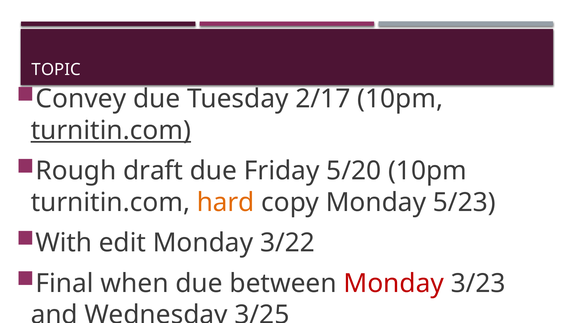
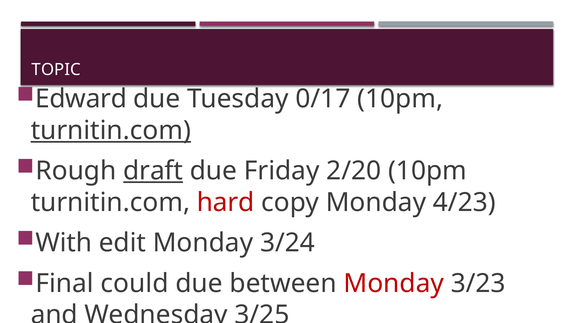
Convey: Convey -> Edward
2/17: 2/17 -> 0/17
draft underline: none -> present
5/20: 5/20 -> 2/20
hard colour: orange -> red
5/23: 5/23 -> 4/23
3/22: 3/22 -> 3/24
when: when -> could
